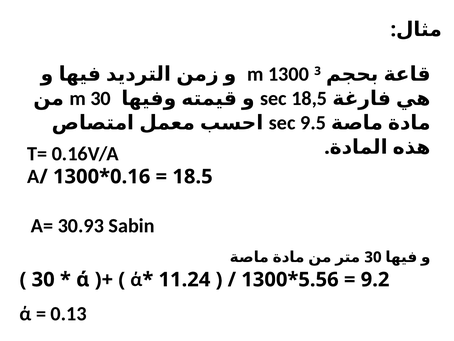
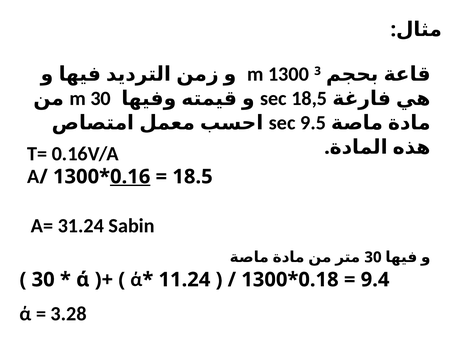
0.16 underline: none -> present
30.93: 30.93 -> 31.24
5.56: 5.56 -> 0.18
9.2: 9.2 -> 9.4
0.13: 0.13 -> 3.28
